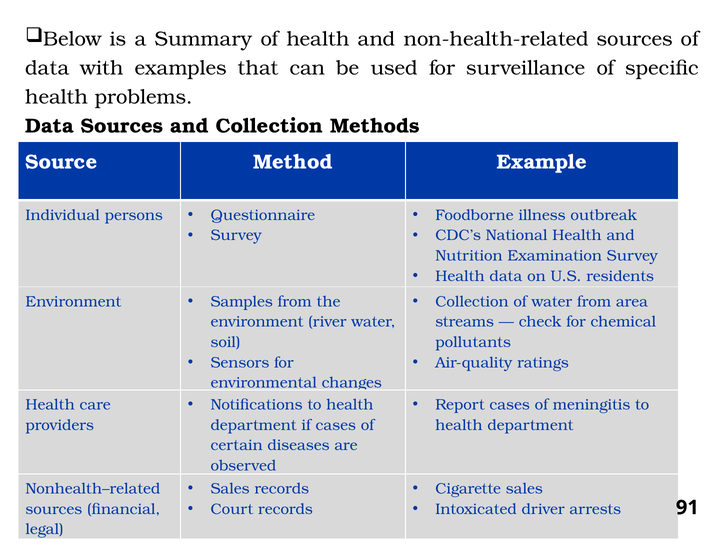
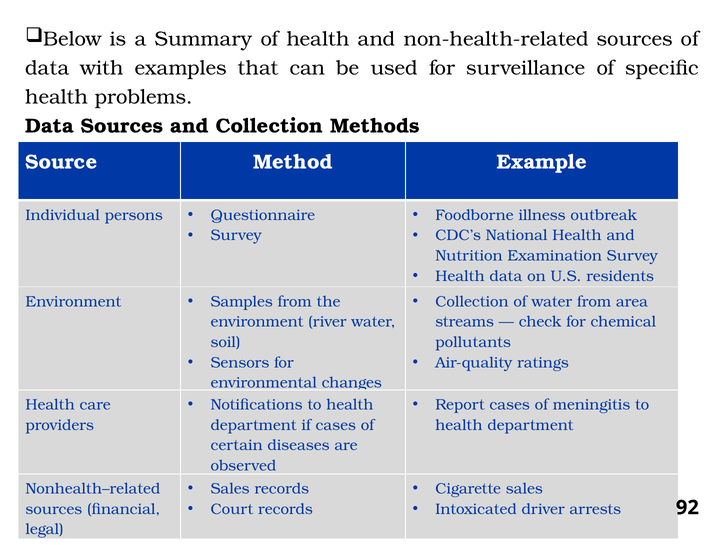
91: 91 -> 92
